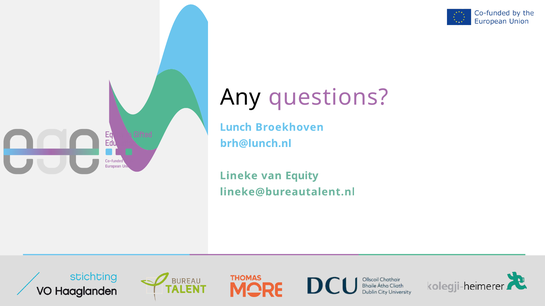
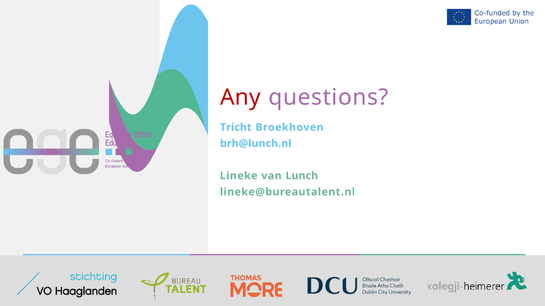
Any colour: black -> red
Lunch: Lunch -> Tricht
Equity: Equity -> Lunch
